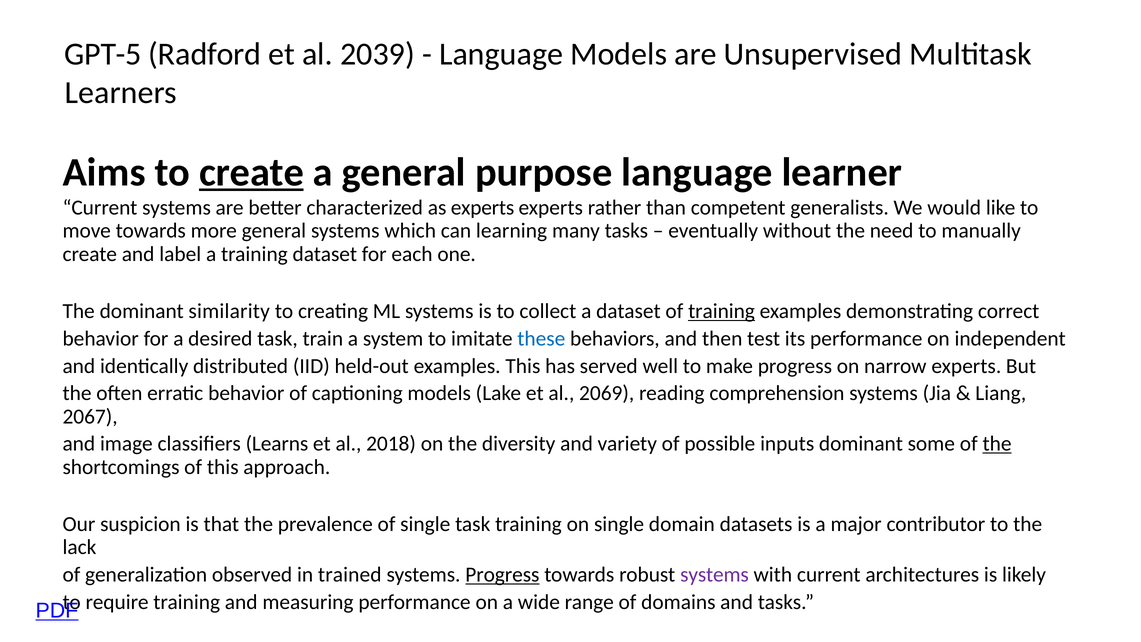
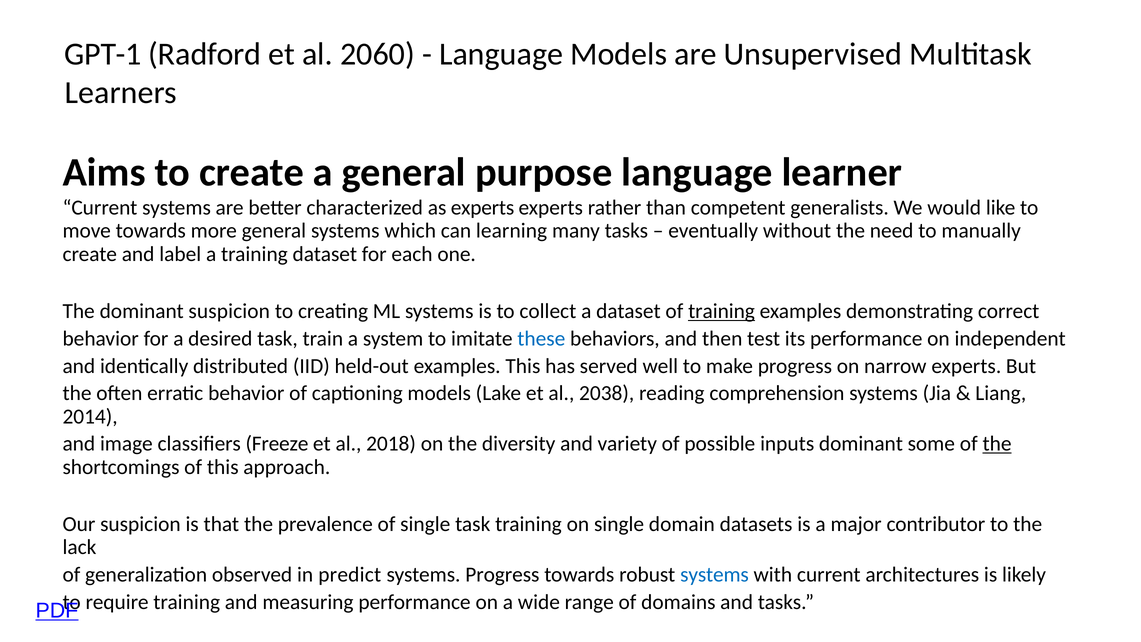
GPT-5: GPT-5 -> GPT-1
2039: 2039 -> 2060
create at (252, 173) underline: present -> none
dominant similarity: similarity -> suspicion
2069: 2069 -> 2038
2067: 2067 -> 2014
Learns: Learns -> Freeze
trained: trained -> predict
Progress at (502, 575) underline: present -> none
systems at (715, 575) colour: purple -> blue
